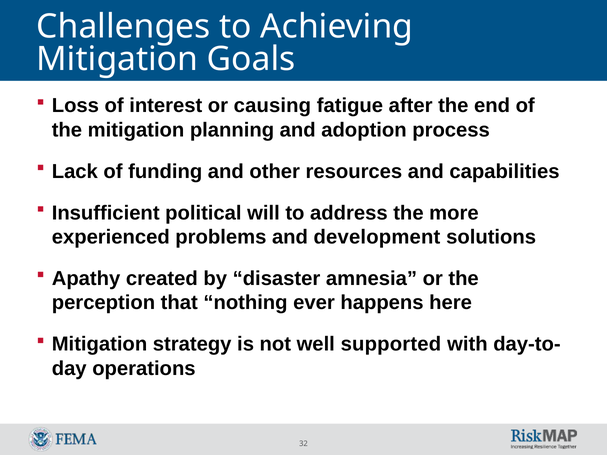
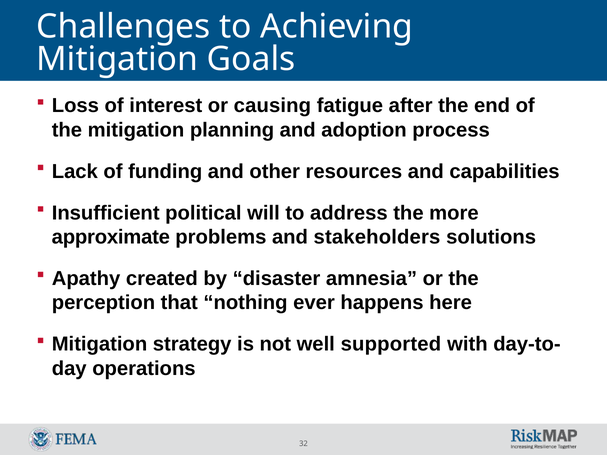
experienced: experienced -> approximate
development: development -> stakeholders
